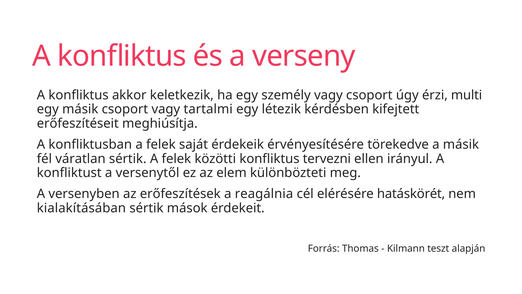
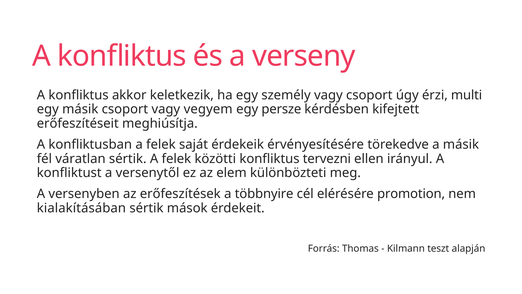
tartalmi: tartalmi -> vegyem
létezik: létezik -> persze
reagálnia: reagálnia -> többnyire
hatáskörét: hatáskörét -> promotion
